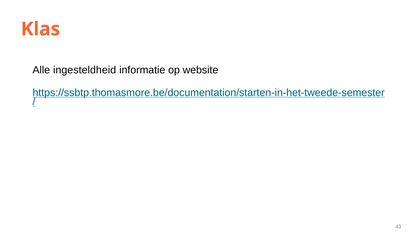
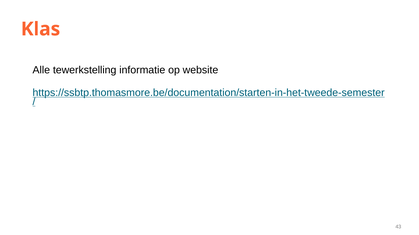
ingesteldheid: ingesteldheid -> tewerkstelling
